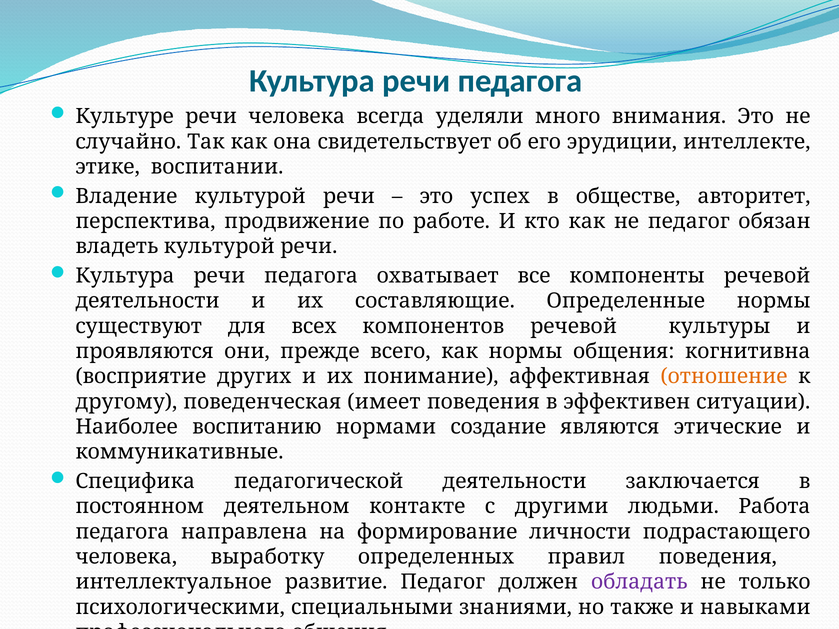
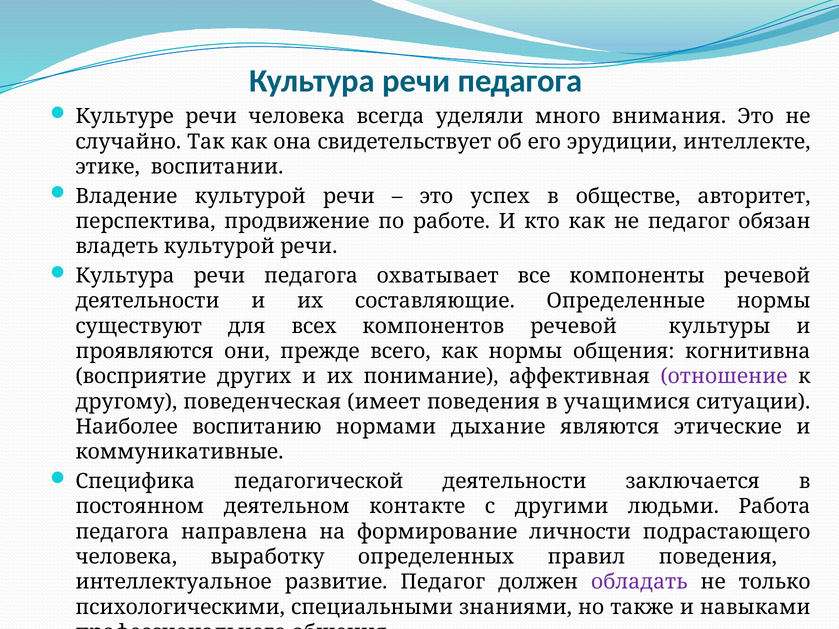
отношение colour: orange -> purple
эффективен: эффективен -> учащимися
создание: создание -> дыхание
